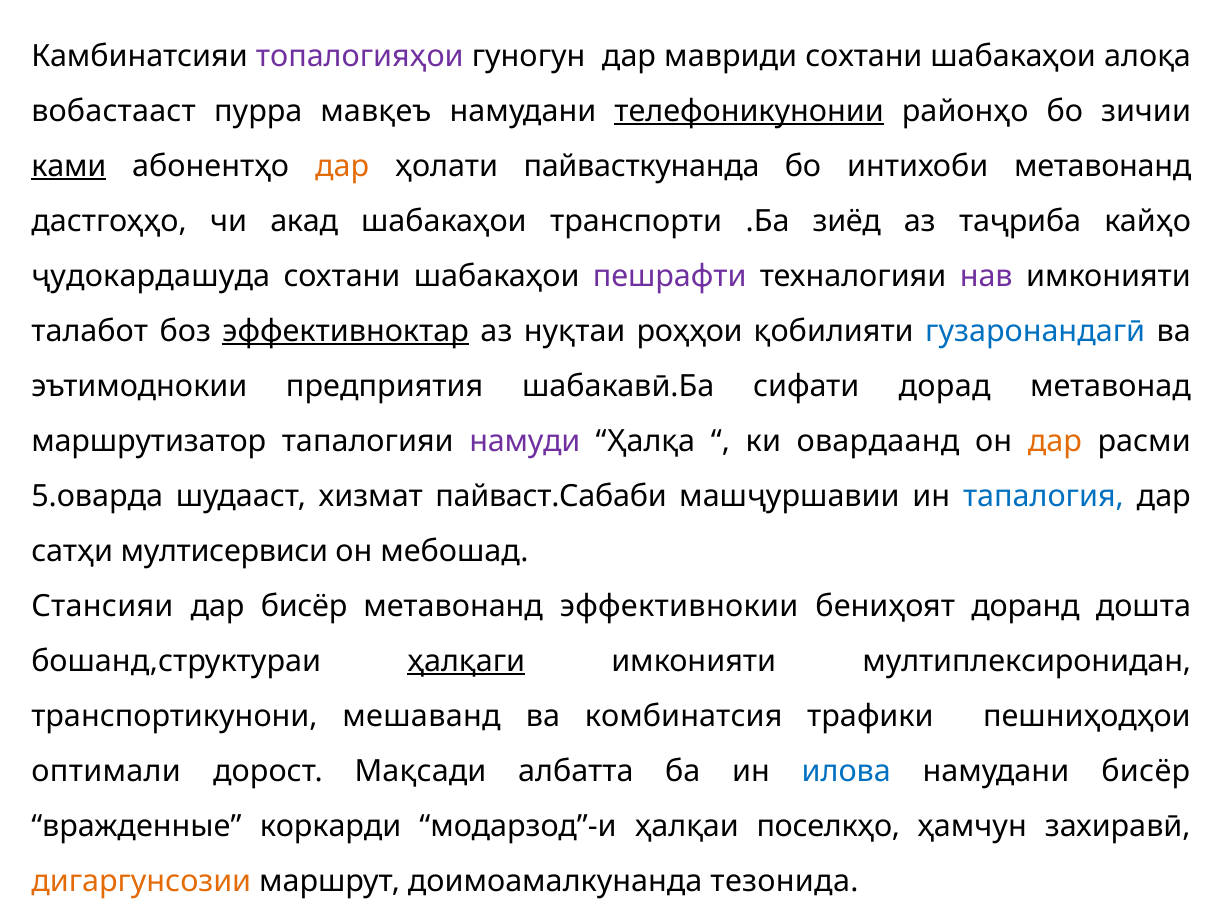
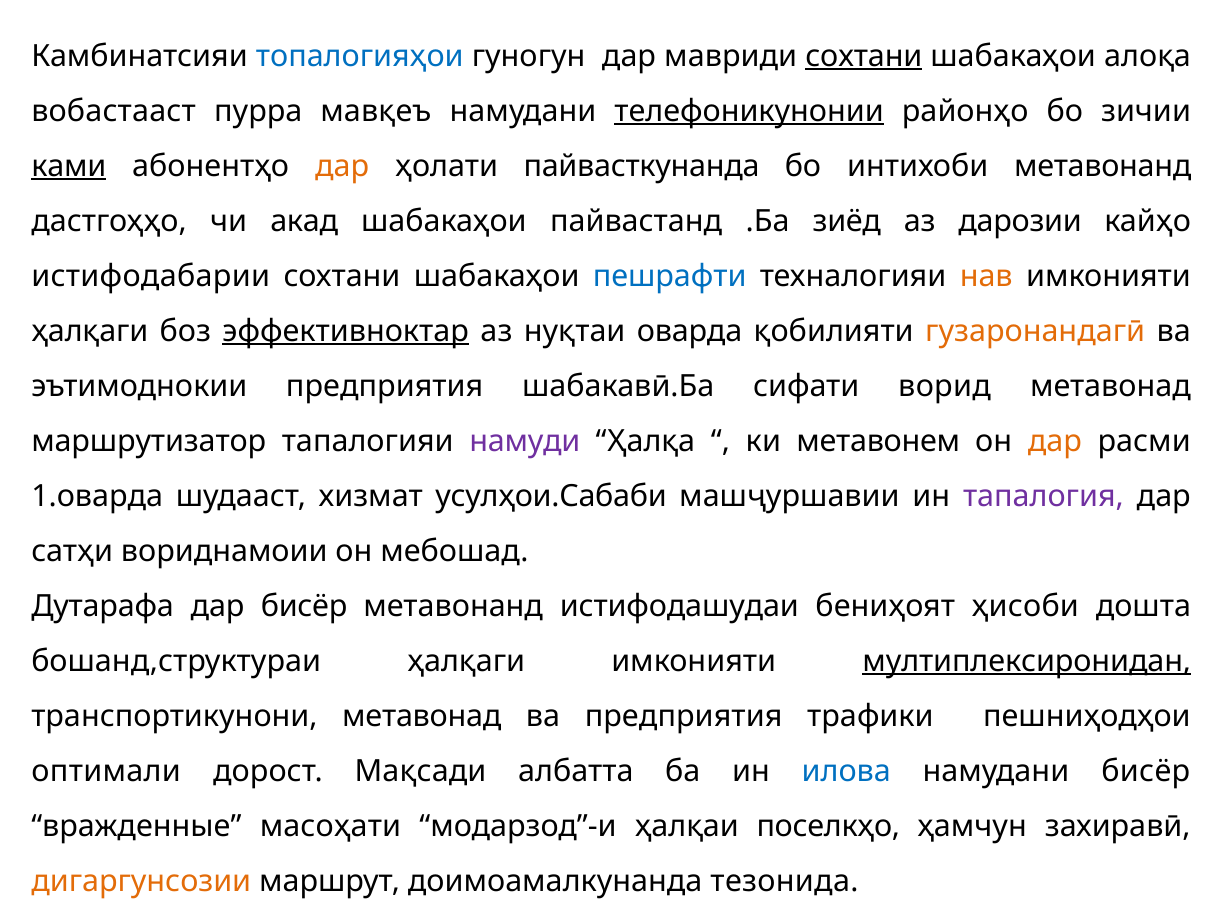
топалогияҳои colour: purple -> blue
сохтани at (864, 56) underline: none -> present
транспорти: транспорти -> пайвастанд
таҷриба: таҷриба -> дарозии
ҷудокардашуда: ҷудокардашуда -> истифодабарии
пешрафти colour: purple -> blue
нав colour: purple -> orange
талабот at (90, 331): талабот -> ҳалқаги
роҳҳои: роҳҳои -> оварда
гузаронандагӣ colour: blue -> orange
дорад: дорад -> ворид
овардаанд: овардаанд -> метавонем
5.оварда: 5.оварда -> 1.оварда
пайваст.Сабаби: пайваст.Сабаби -> усулҳои.Сабаби
тапалогия colour: blue -> purple
мултисервиси: мултисервиси -> вориднамоии
Стансияи: Стансияи -> Дутарафа
эффективнокии: эффективнокии -> истифодашудаи
доранд: доранд -> ҳисоби
ҳалқаги at (466, 661) underline: present -> none
мултиплексиронидан underline: none -> present
транспортикунони мешаванд: мешаванд -> метавонад
ва комбинатсия: комбинатсия -> предприятия
коркарди: коркарди -> масоҳати
